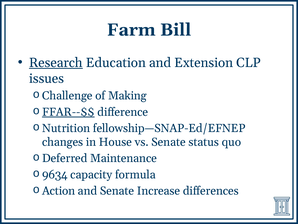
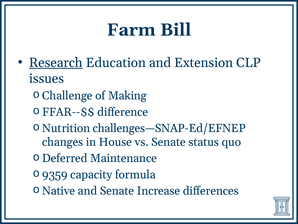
FFAR--$$ underline: present -> none
fellowship—SNAP-Ed/EFNEP: fellowship—SNAP-Ed/EFNEP -> challenges—SNAP-Ed/EFNEP
9634: 9634 -> 9359
Action: Action -> Native
